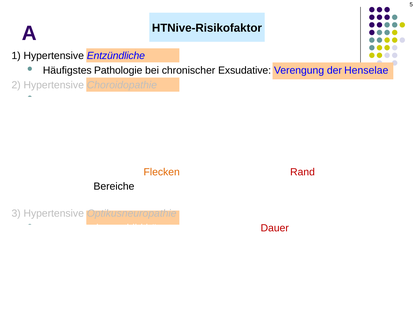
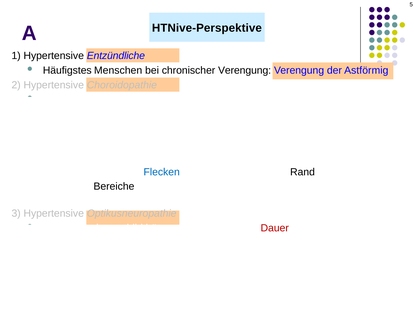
HTNive-Risikofaktor: HTNive-Risikofaktor -> HTNive-Perspektive
Pathologie: Pathologie -> Menschen
chronischer Exsudative: Exsudative -> Verengung
Henselae: Henselae -> Astförmig
Flecken colour: orange -> blue
Rand colour: red -> black
